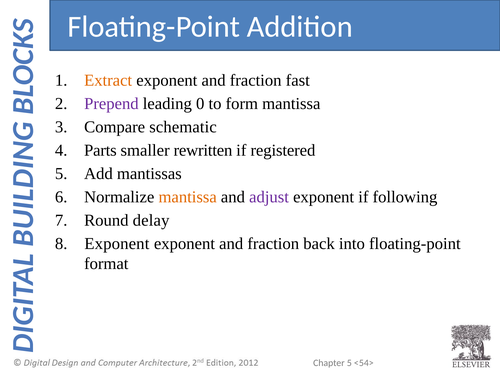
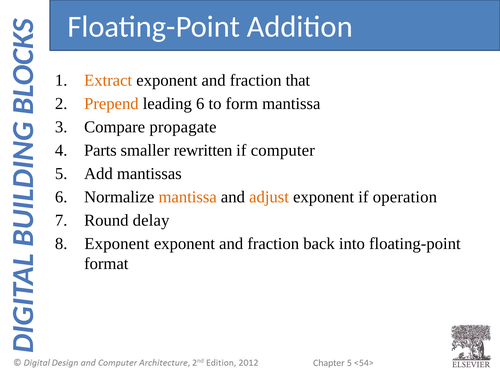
fast: fast -> that
Prepend colour: purple -> orange
leading 0: 0 -> 6
schematic: schematic -> propagate
registered: registered -> computer
adjust colour: purple -> orange
following: following -> operation
